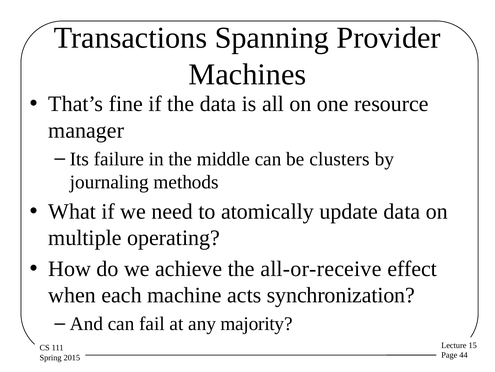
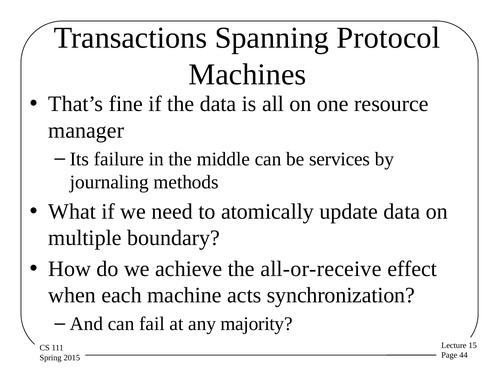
Provider: Provider -> Protocol
clusters: clusters -> services
operating: operating -> boundary
